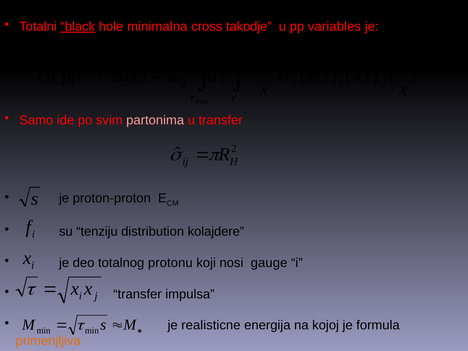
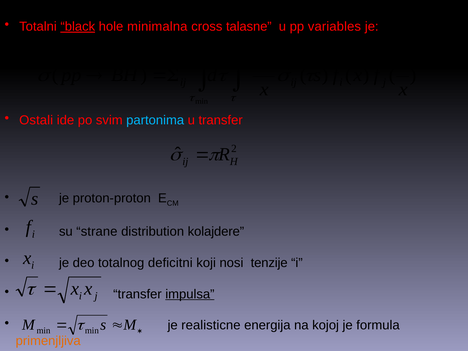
takodje: takodje -> talasne
Samo: Samo -> Ostali
partonima colour: pink -> light blue
tenziju: tenziju -> strane
protonu: protonu -> deficitni
gauge: gauge -> tenzije
impulsa underline: none -> present
